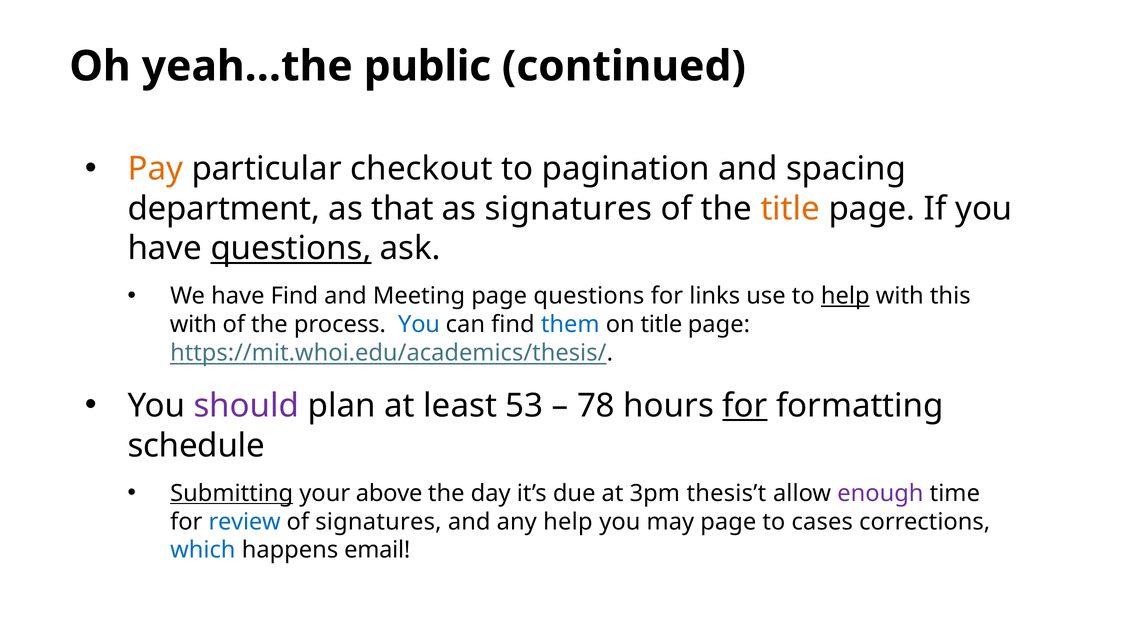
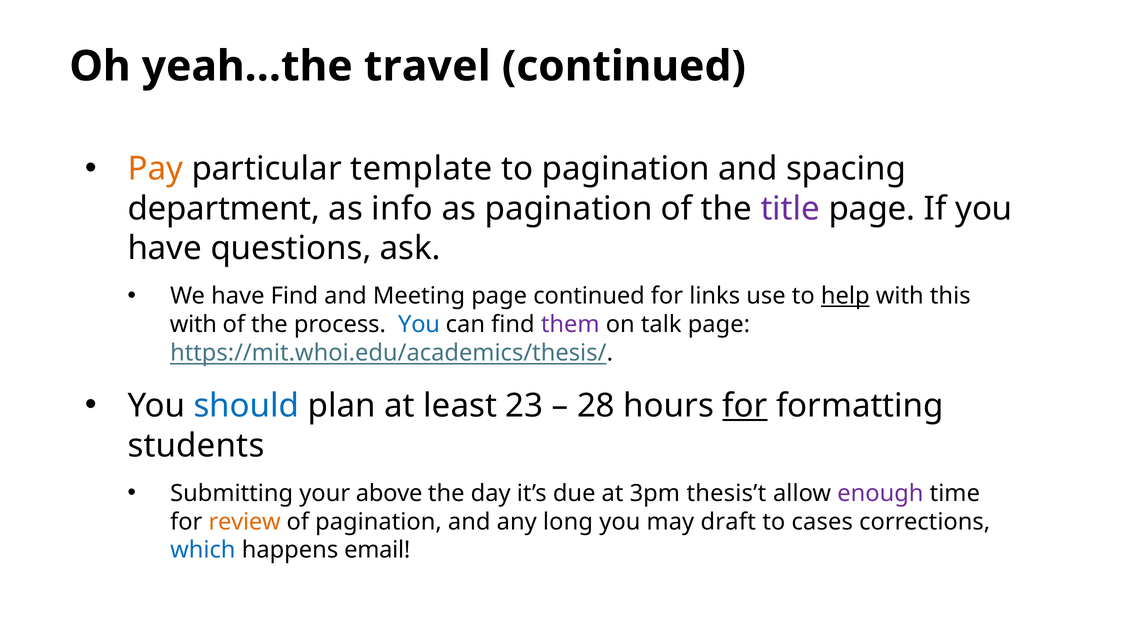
public: public -> travel
checkout: checkout -> template
that: that -> info
as signatures: signatures -> pagination
title at (790, 209) colour: orange -> purple
questions at (291, 249) underline: present -> none
page questions: questions -> continued
them colour: blue -> purple
on title: title -> talk
should colour: purple -> blue
53: 53 -> 23
78: 78 -> 28
schedule: schedule -> students
Submitting underline: present -> none
review colour: blue -> orange
of signatures: signatures -> pagination
any help: help -> long
may page: page -> draft
